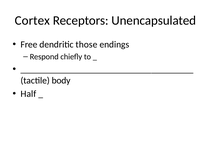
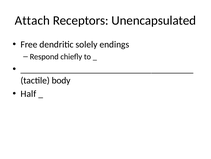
Cortex: Cortex -> Attach
those: those -> solely
